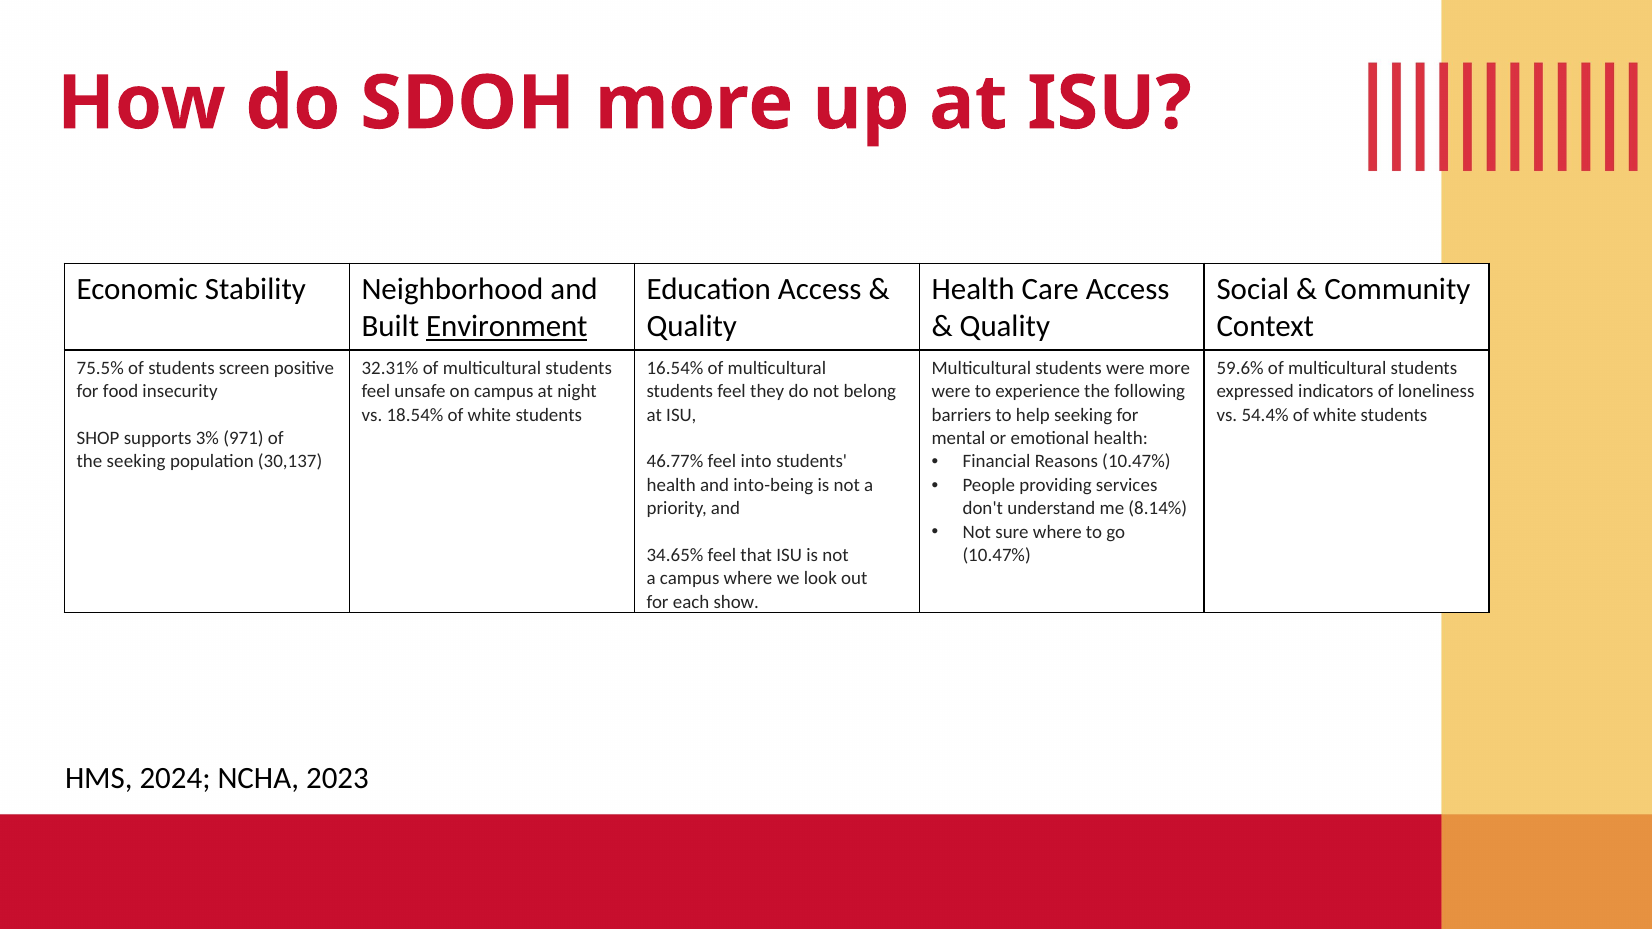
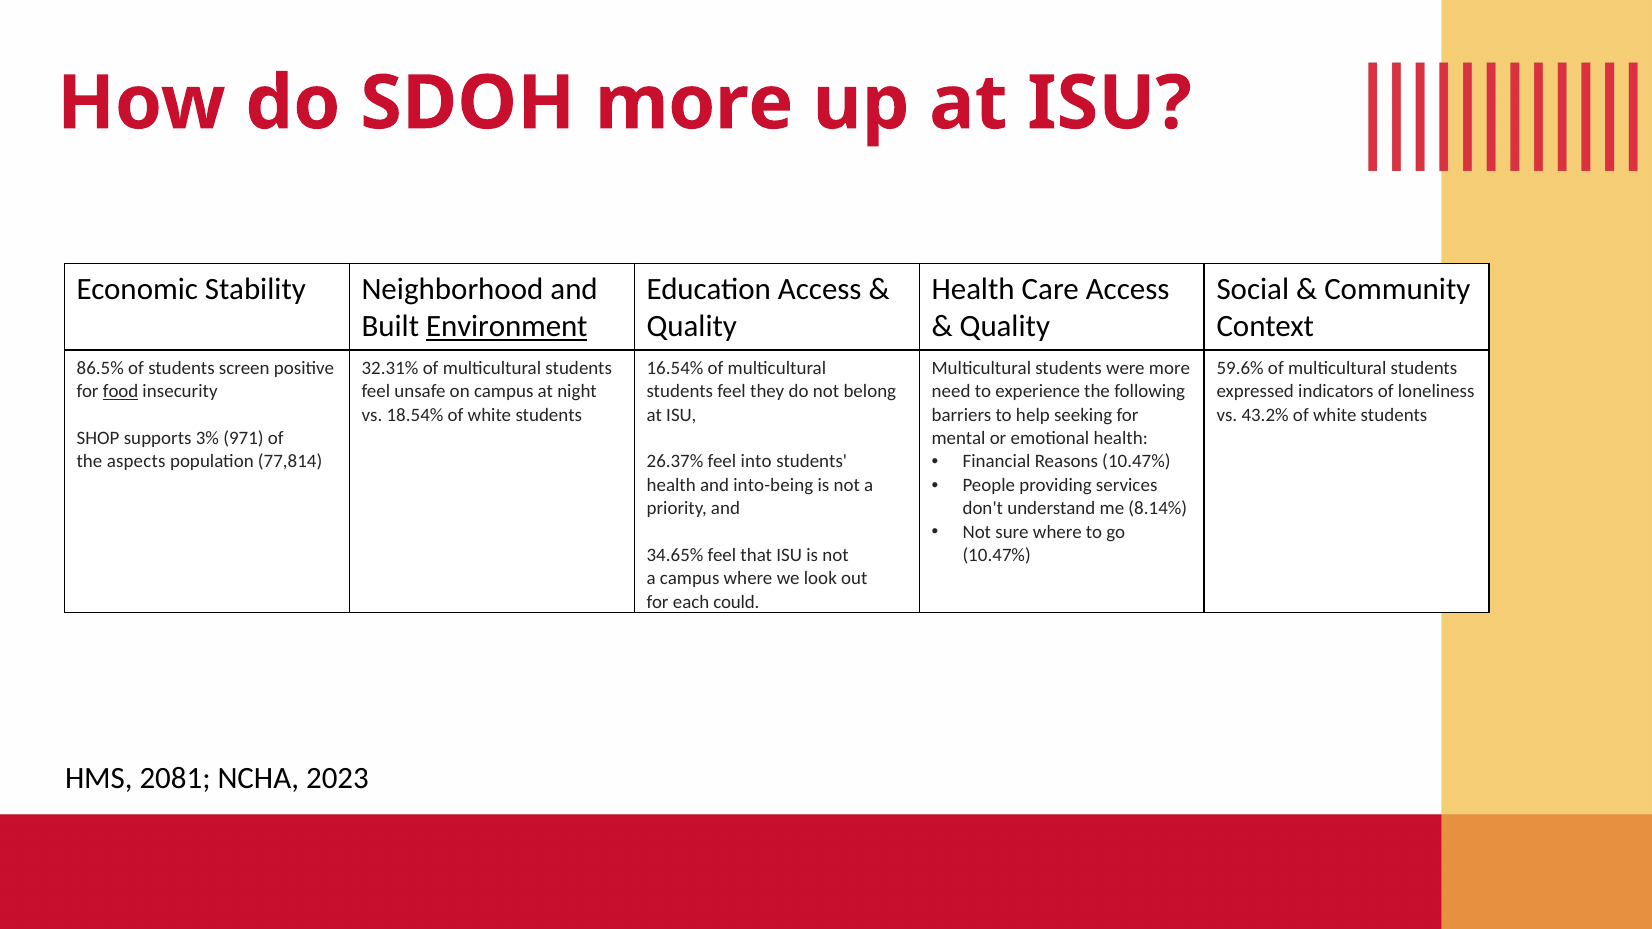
75.5%: 75.5% -> 86.5%
food underline: none -> present
were at (951, 392): were -> need
54.4%: 54.4% -> 43.2%
the seeking: seeking -> aspects
30,137: 30,137 -> 77,814
46.77%: 46.77% -> 26.37%
show: show -> could
2024: 2024 -> 2081
